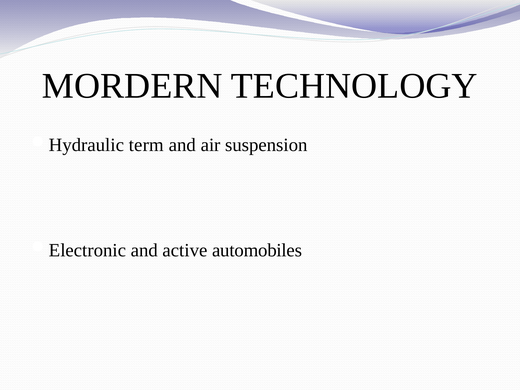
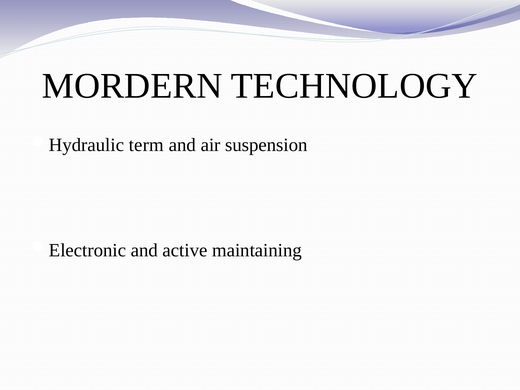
automobiles: automobiles -> maintaining
